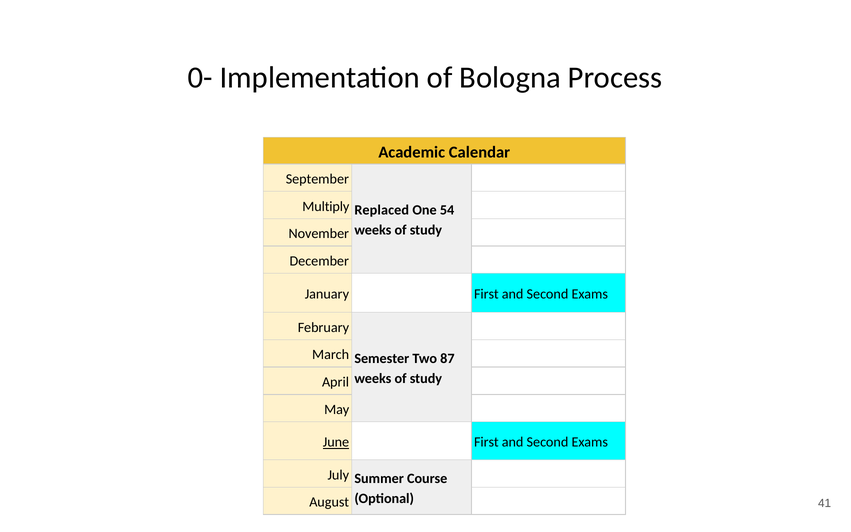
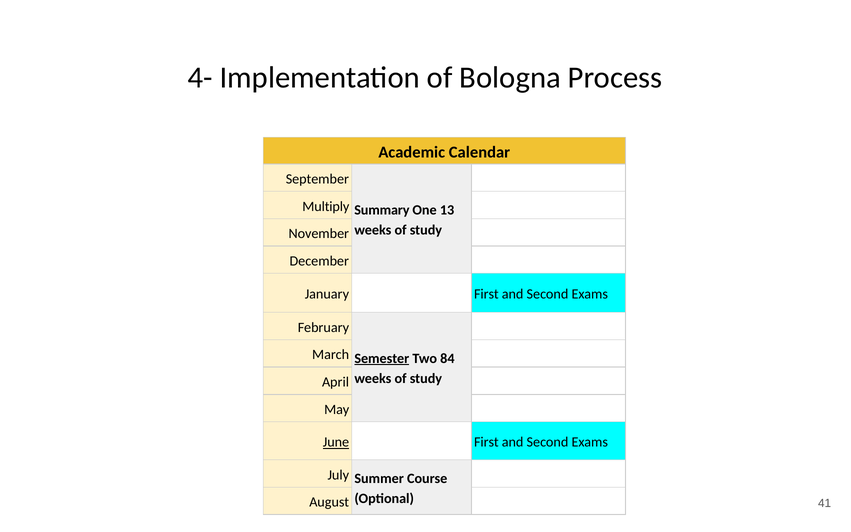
0-: 0- -> 4-
Replaced: Replaced -> Summary
54: 54 -> 13
Semester underline: none -> present
87: 87 -> 84
